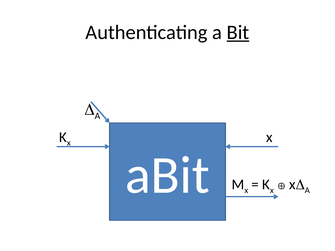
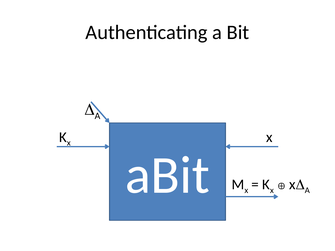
Bit underline: present -> none
